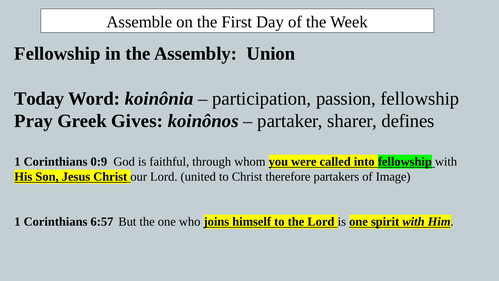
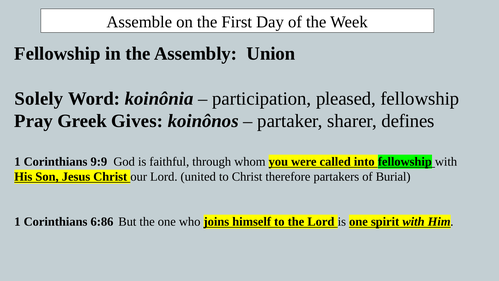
Today: Today -> Solely
passion: passion -> pleased
0:9: 0:9 -> 9:9
Image: Image -> Burial
6:57: 6:57 -> 6:86
